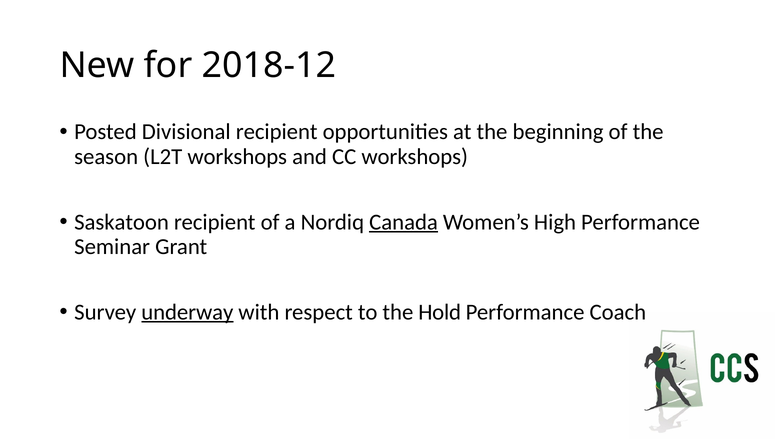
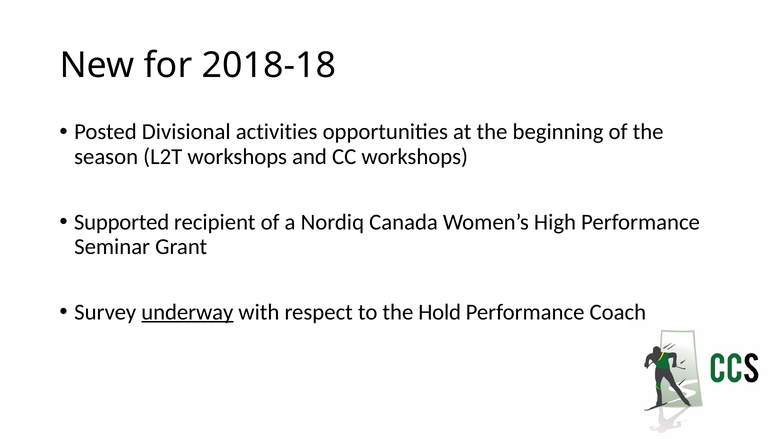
2018-12: 2018-12 -> 2018-18
Divisional recipient: recipient -> activities
Saskatoon: Saskatoon -> Supported
Canada underline: present -> none
